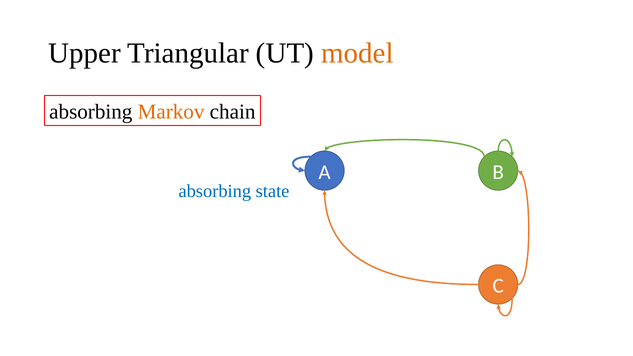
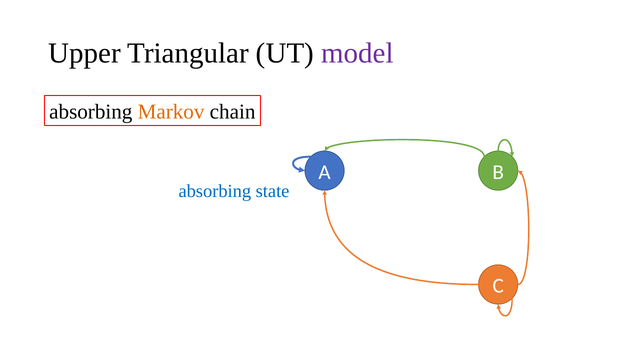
model colour: orange -> purple
